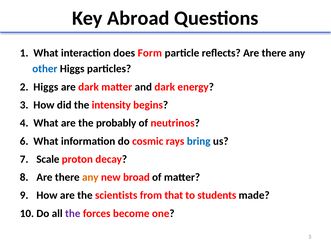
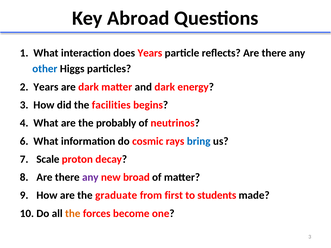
does Form: Form -> Years
2 Higgs: Higgs -> Years
intensity: intensity -> facilities
any at (90, 177) colour: orange -> purple
scientists: scientists -> graduate
that: that -> first
the at (73, 214) colour: purple -> orange
